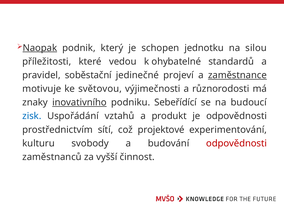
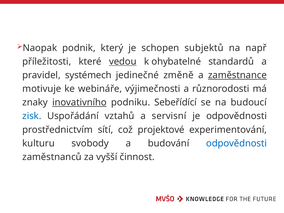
Naopak underline: present -> none
jednotku: jednotku -> subjektů
silou: silou -> např
vedou underline: none -> present
soběstační: soběstační -> systémech
projeví: projeví -> změně
světovou: světovou -> webináře
produkt: produkt -> servisní
odpovědnosti at (237, 143) colour: red -> blue
